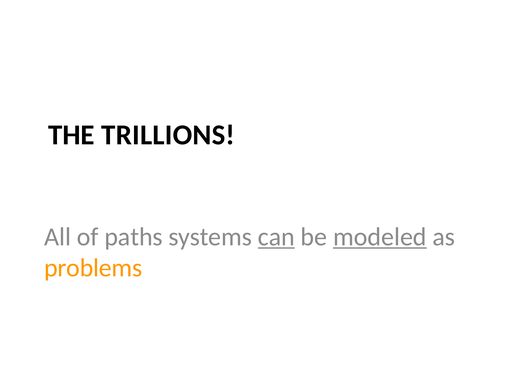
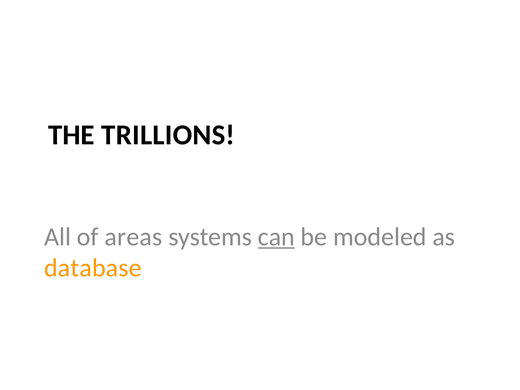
paths: paths -> areas
modeled underline: present -> none
problems: problems -> database
